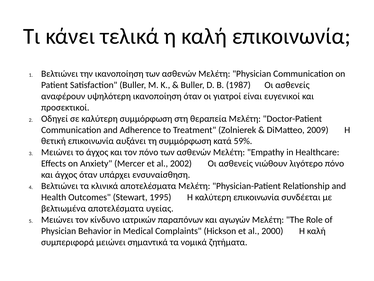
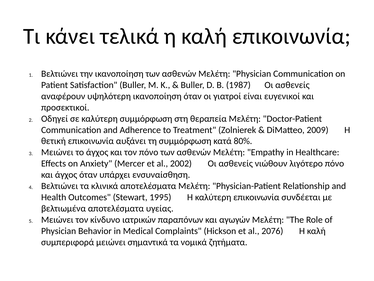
59%: 59% -> 80%
2000: 2000 -> 2076
